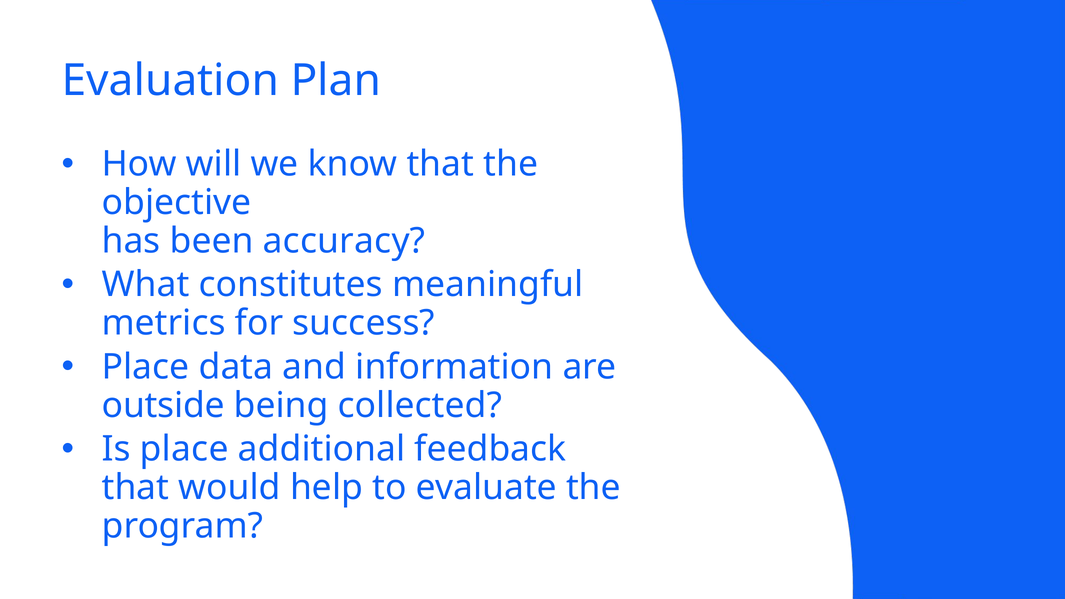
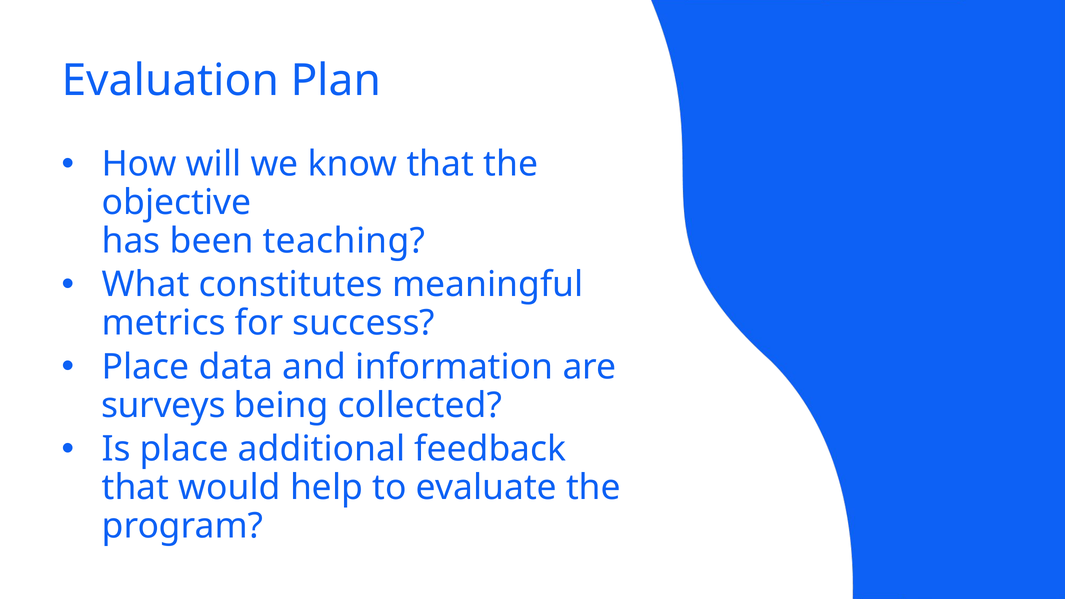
accuracy: accuracy -> teaching
outside: outside -> surveys
